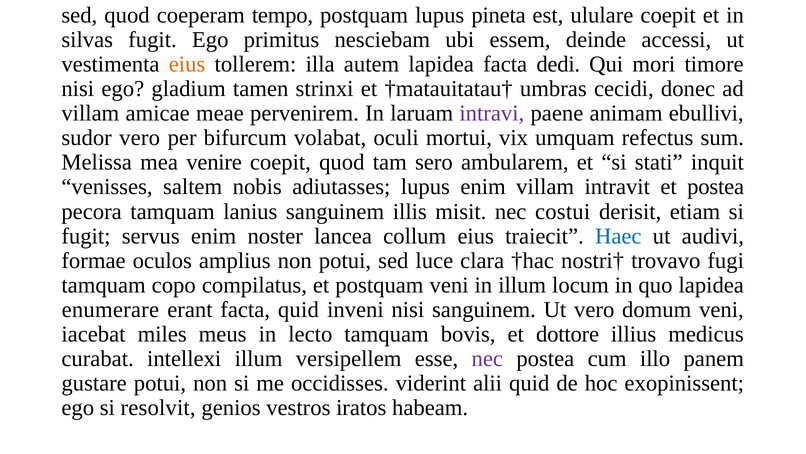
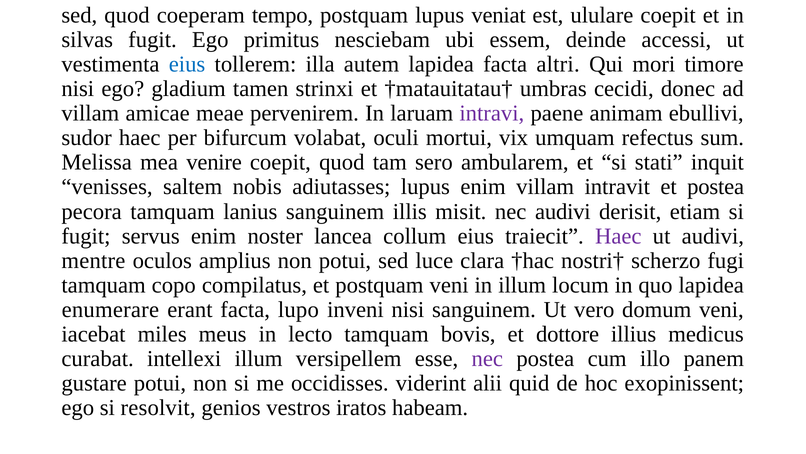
pineta: pineta -> veniat
eius at (187, 64) colour: orange -> blue
dedi: dedi -> altri
sudor vero: vero -> haec
nec costui: costui -> audivi
Haec at (618, 236) colour: blue -> purple
formae: formae -> mentre
trovavo: trovavo -> scherzo
facta quid: quid -> lupo
